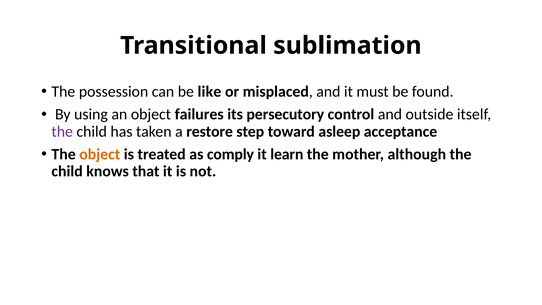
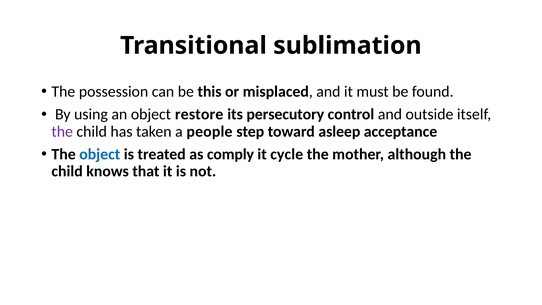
like: like -> this
failures: failures -> restore
restore: restore -> people
object at (100, 154) colour: orange -> blue
learn: learn -> cycle
